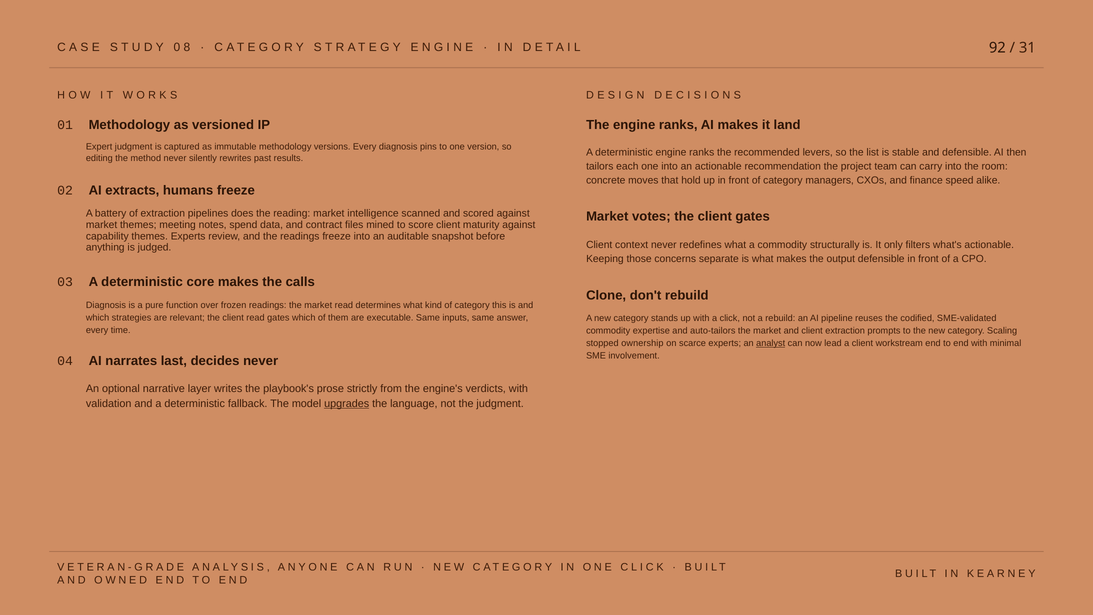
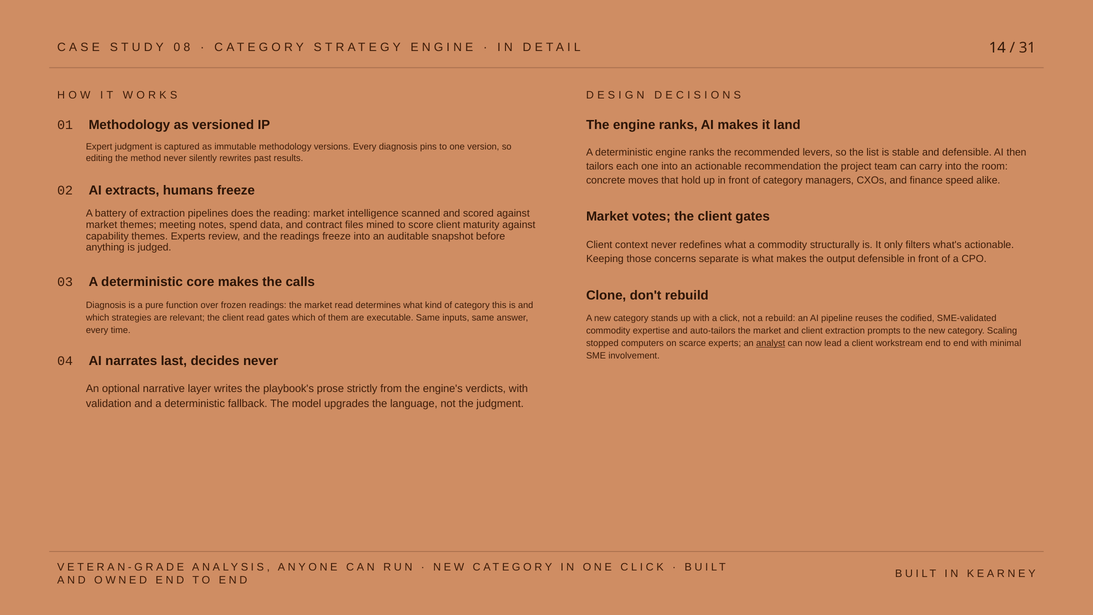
92: 92 -> 14
ownership: ownership -> computers
upgrades underline: present -> none
